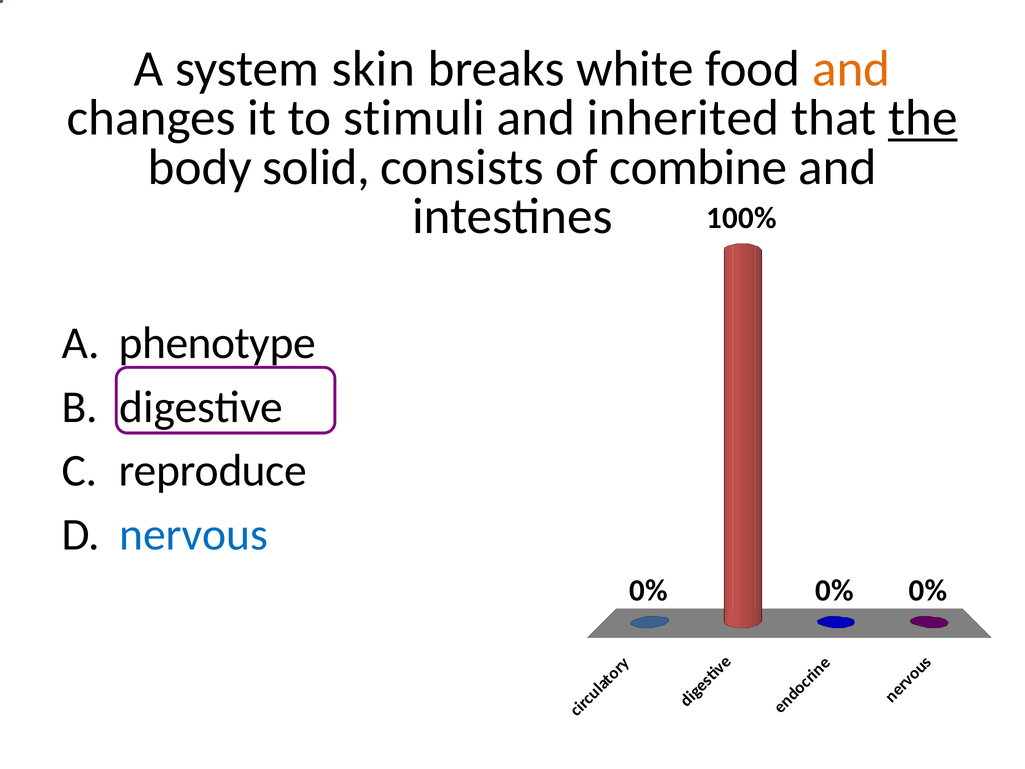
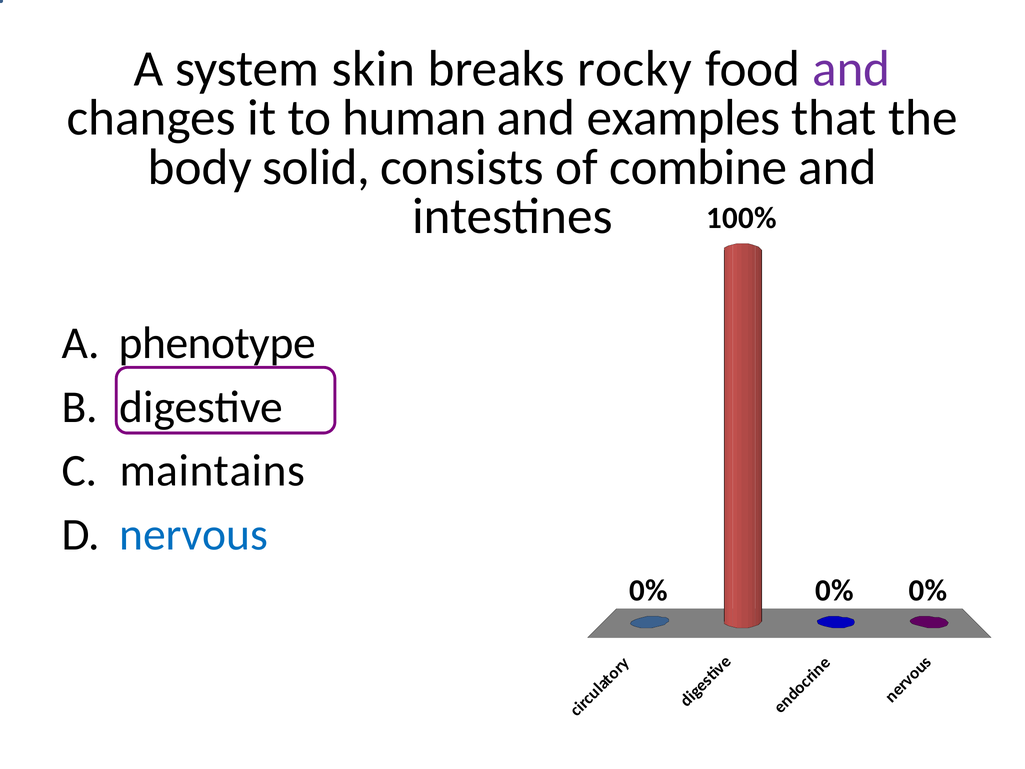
white: white -> rocky
and at (851, 69) colour: orange -> purple
stimuli: stimuli -> human
inherited: inherited -> examples
the underline: present -> none
reproduce: reproduce -> maintains
